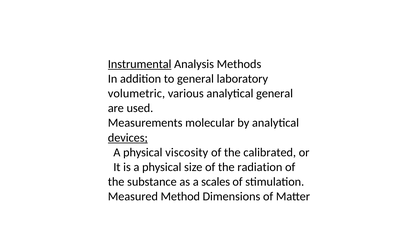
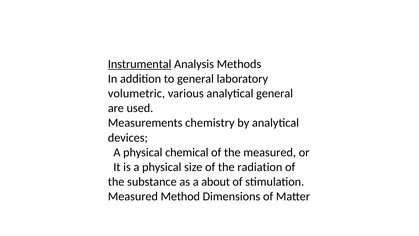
molecular: molecular -> chemistry
devices underline: present -> none
viscosity: viscosity -> chemical
the calibrated: calibrated -> measured
scales: scales -> about
